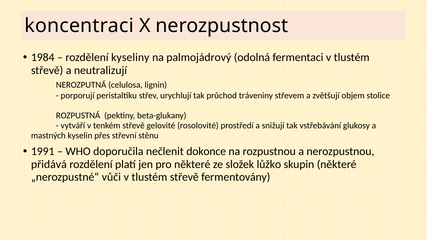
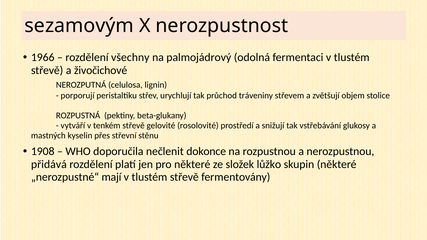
koncentraci: koncentraci -> sezamovým
1984: 1984 -> 1966
kyseliny: kyseliny -> všechny
neutralizují: neutralizují -> živočichové
1991: 1991 -> 1908
vůči: vůči -> mají
